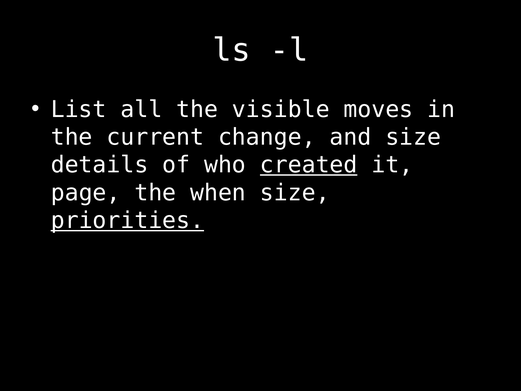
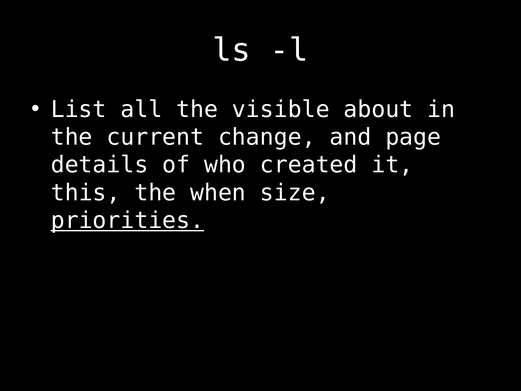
moves: moves -> about
and size: size -> page
created underline: present -> none
page: page -> this
